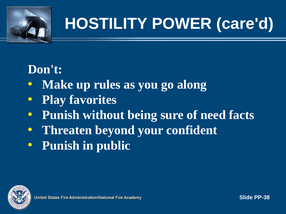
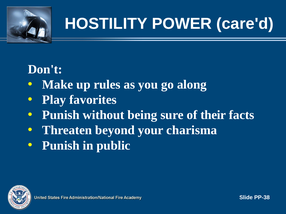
need: need -> their
confident: confident -> charisma
